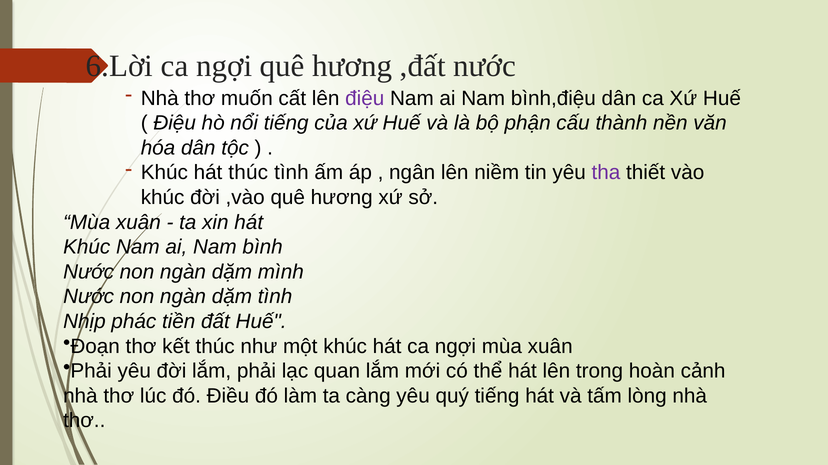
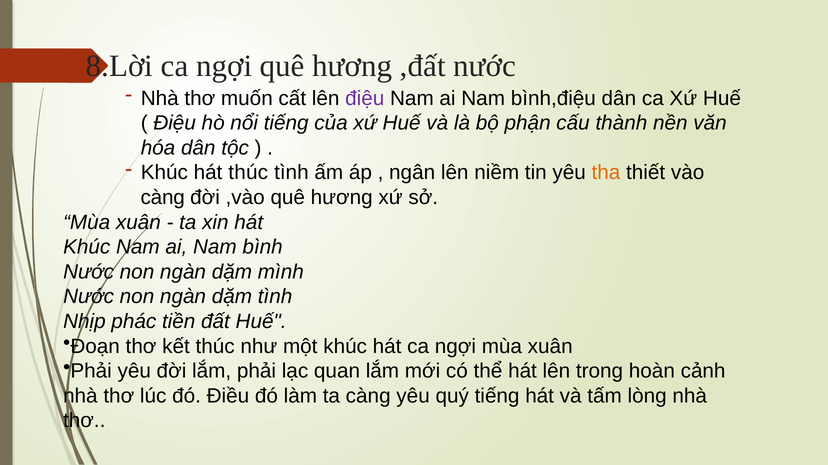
6.Lời: 6.Lời -> 8.Lời
tha colour: purple -> orange
khúc at (163, 198): khúc -> càng
